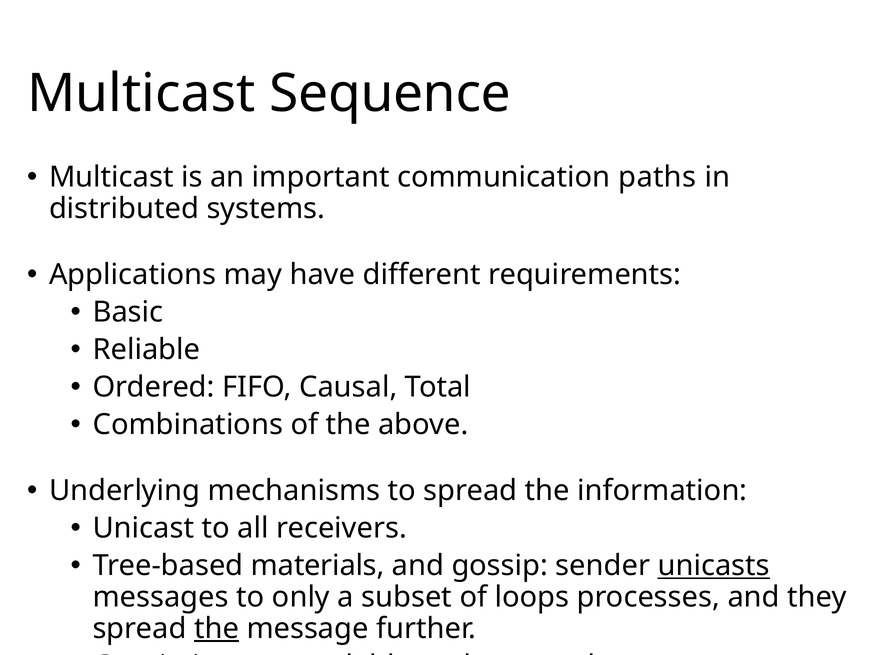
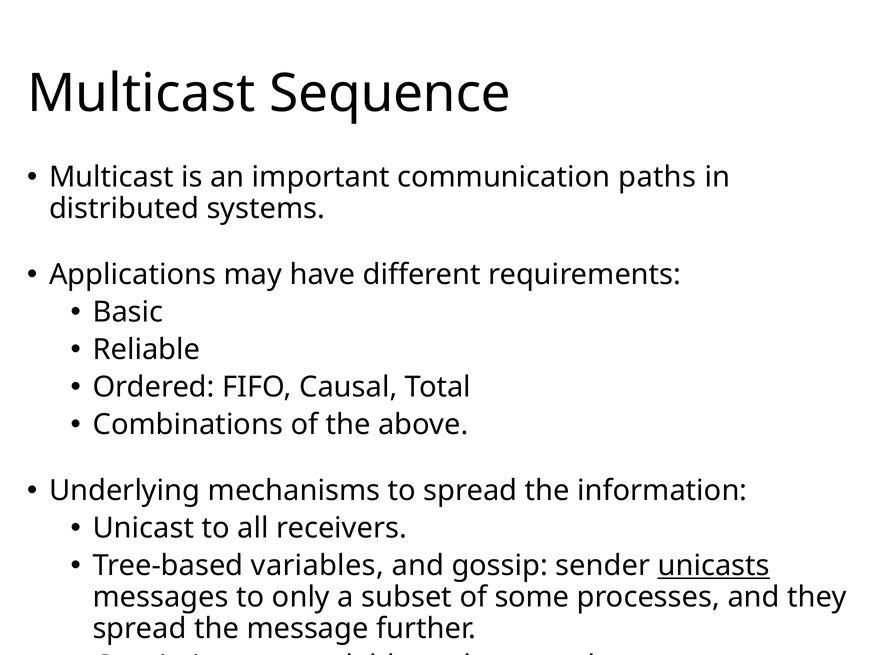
materials: materials -> variables
loops: loops -> some
the at (217, 628) underline: present -> none
